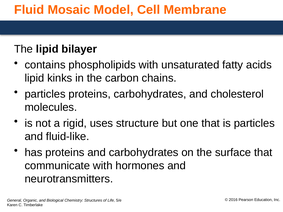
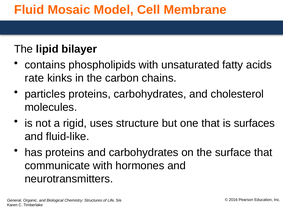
lipid at (34, 78): lipid -> rate
is particles: particles -> surfaces
